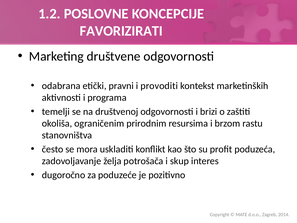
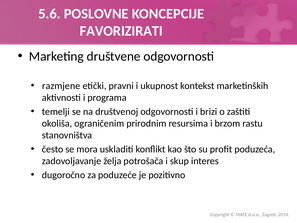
1.2: 1.2 -> 5.6
odabrana: odabrana -> razmjene
provoditi: provoditi -> ukupnost
